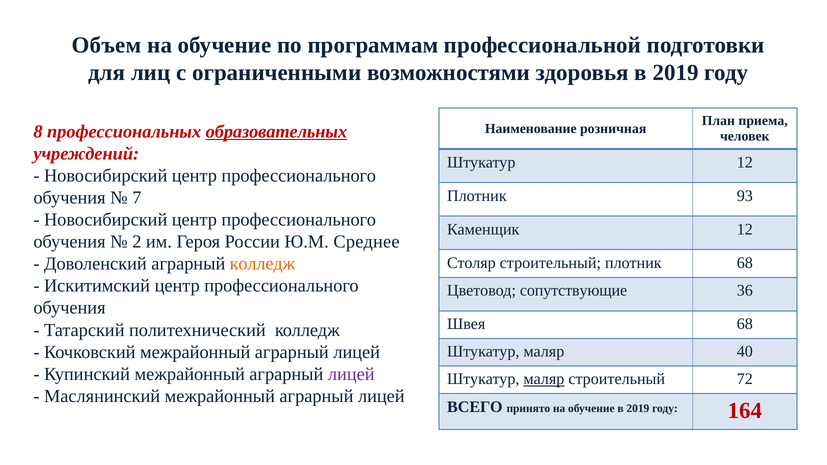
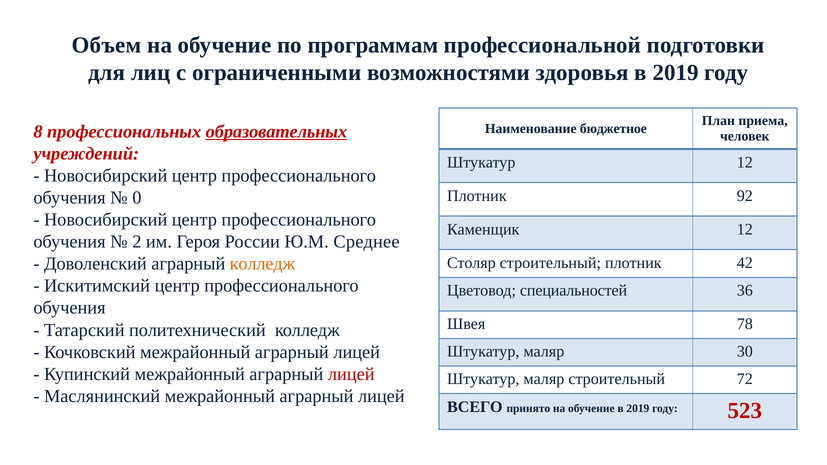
розничная: розничная -> бюджетное
93: 93 -> 92
7: 7 -> 0
плотник 68: 68 -> 42
сопутствующие: сопутствующие -> специальностей
Швея 68: 68 -> 78
40: 40 -> 30
лицей at (351, 374) colour: purple -> red
маляр at (544, 379) underline: present -> none
164: 164 -> 523
